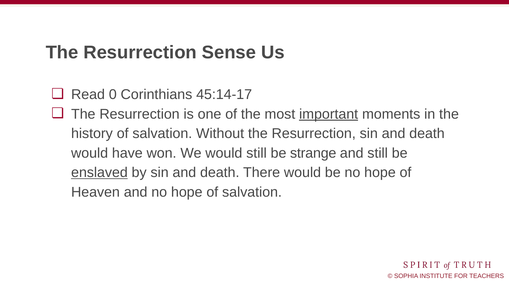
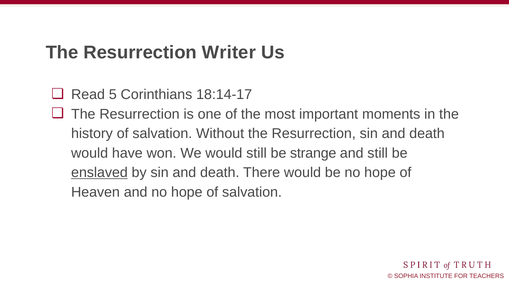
Sense: Sense -> Writer
0: 0 -> 5
45:14-17: 45:14-17 -> 18:14-17
important underline: present -> none
